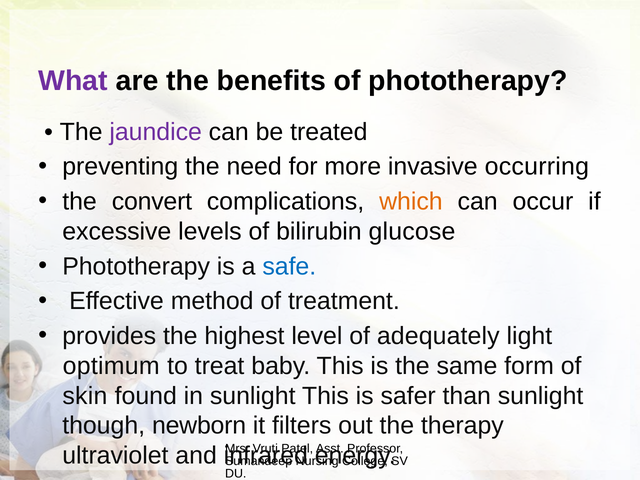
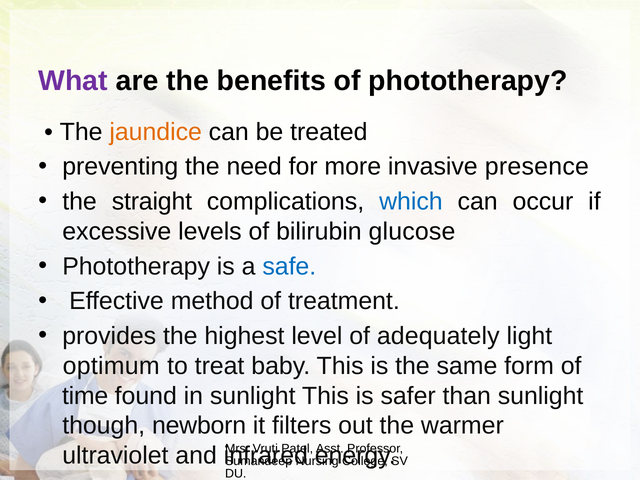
jaundice colour: purple -> orange
occurring: occurring -> presence
convert: convert -> straight
which colour: orange -> blue
skin: skin -> time
therapy: therapy -> warmer
